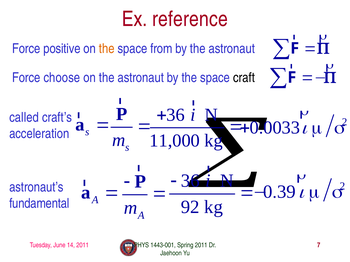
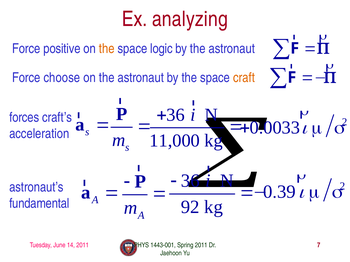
reference: reference -> analyzing
from: from -> logic
craft colour: black -> orange
called: called -> forces
